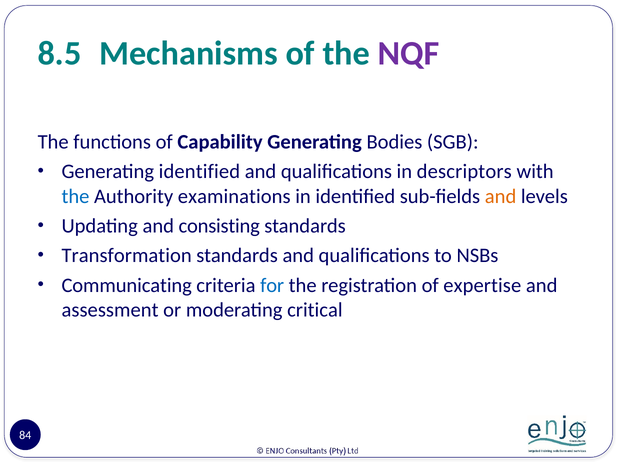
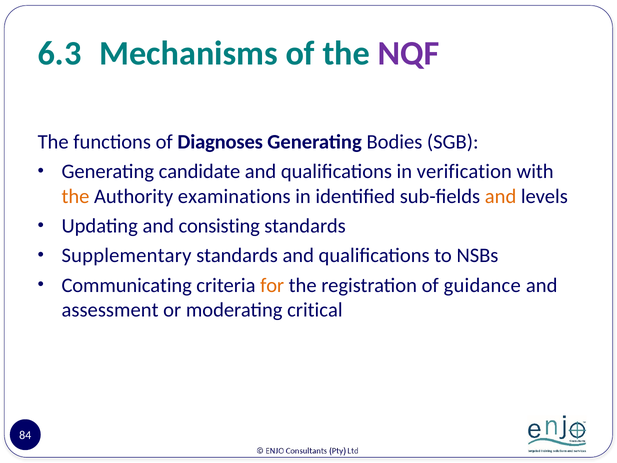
8.5: 8.5 -> 6.3
Capability: Capability -> Diagnoses
Generating identified: identified -> candidate
descriptors: descriptors -> verification
the at (75, 196) colour: blue -> orange
Transformation: Transformation -> Supplementary
for colour: blue -> orange
expertise: expertise -> guidance
